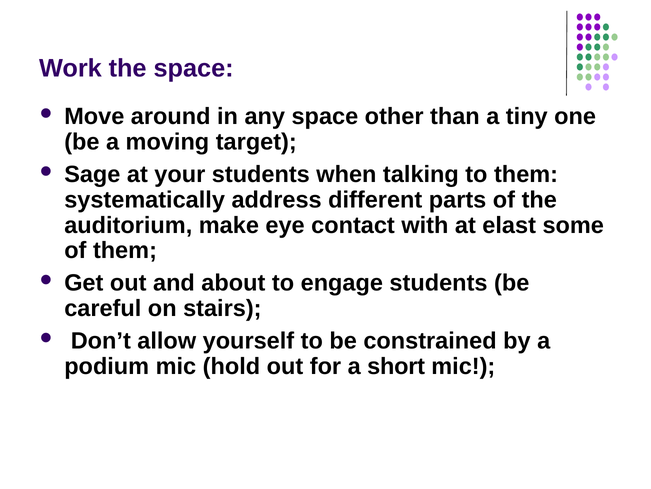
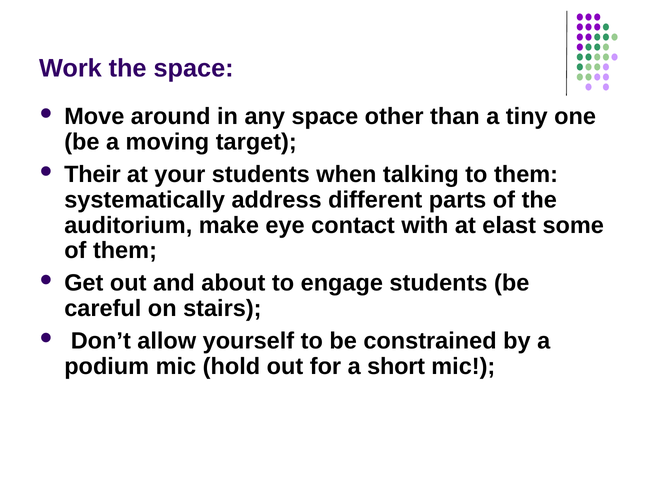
Sage: Sage -> Their
